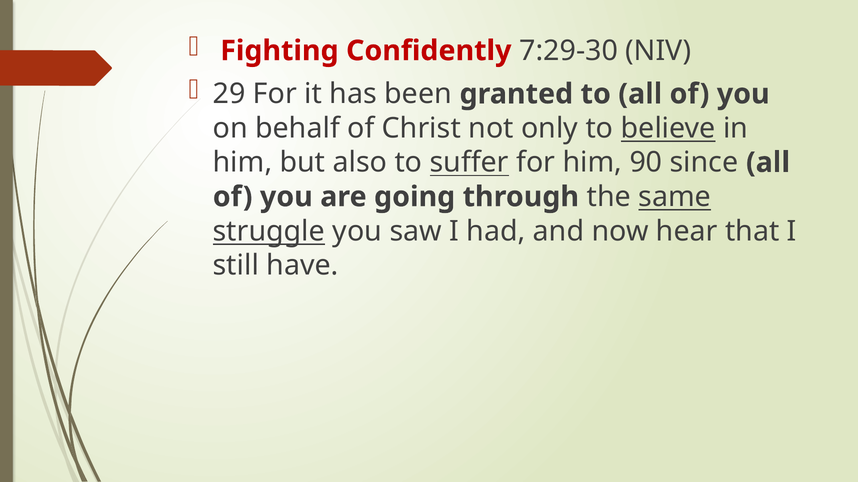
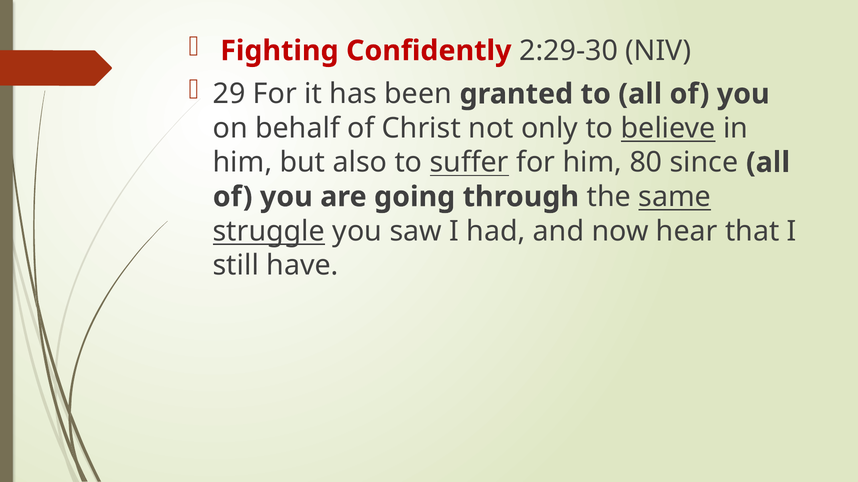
7:29-30: 7:29-30 -> 2:29-30
90: 90 -> 80
